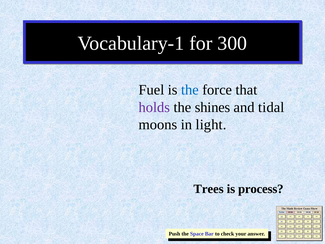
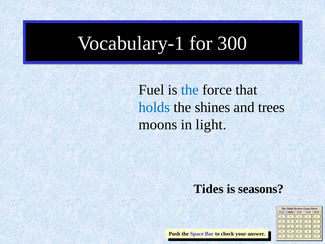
holds colour: purple -> blue
tidal: tidal -> trees
Trees: Trees -> Tides
process: process -> seasons
